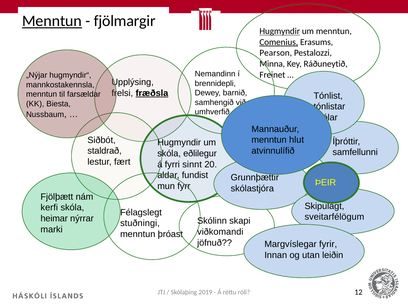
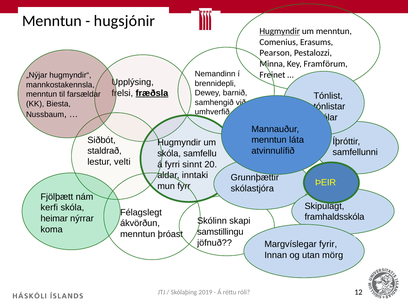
Menntun at (52, 21) underline: present -> none
fjölmargir: fjölmargir -> hugsjónir
Comenius underline: present -> none
Ráðuneytið: Ráðuneytið -> Framförum
hlut: hlut -> láta
eðlilegur: eðlilegur -> samfellu
fært: fært -> velti
fundist: fundist -> inntaki
sveitarfélögum: sveitarfélögum -> framhaldsskóla
stuðningi: stuðningi -> ákvörðun
marki: marki -> koma
viðkomandi: viðkomandi -> samstillingu
leiðin: leiðin -> mörg
